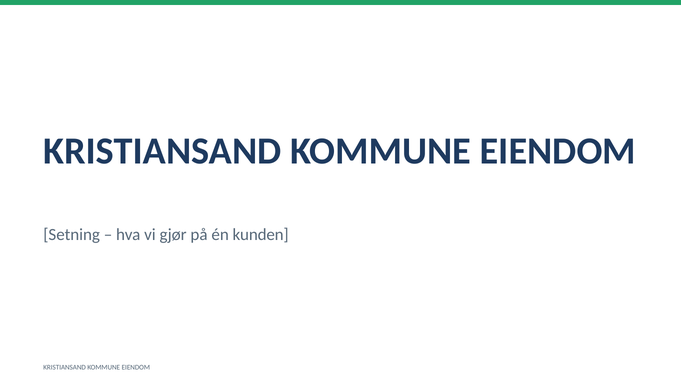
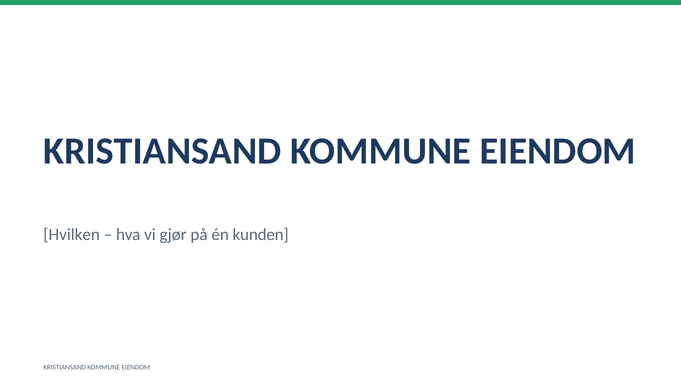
Setning: Setning -> Hvilken
